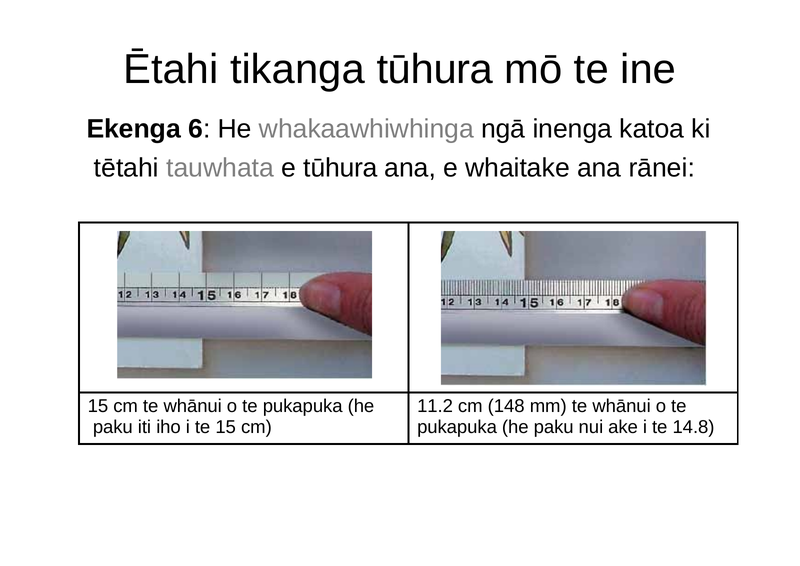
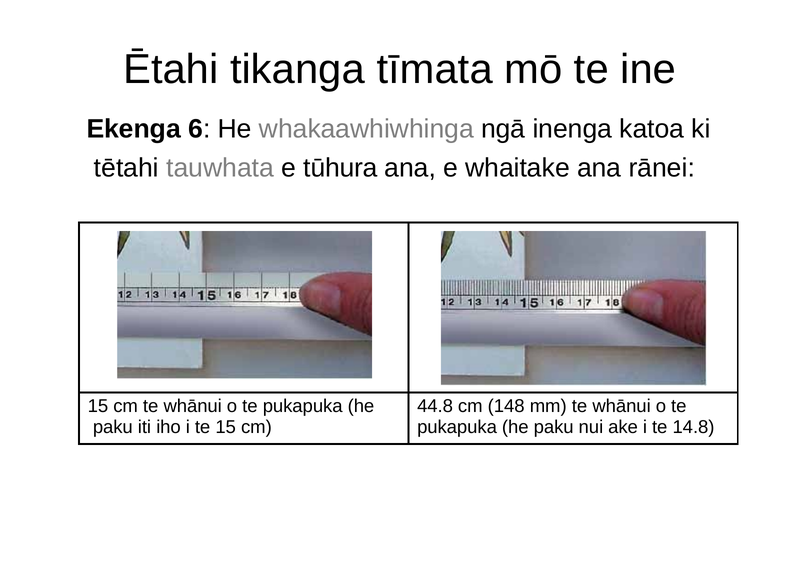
tikanga tūhura: tūhura -> tīmata
11.2: 11.2 -> 44.8
